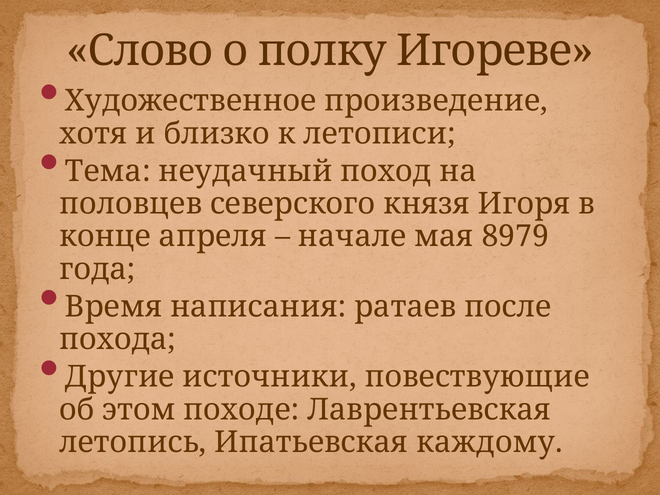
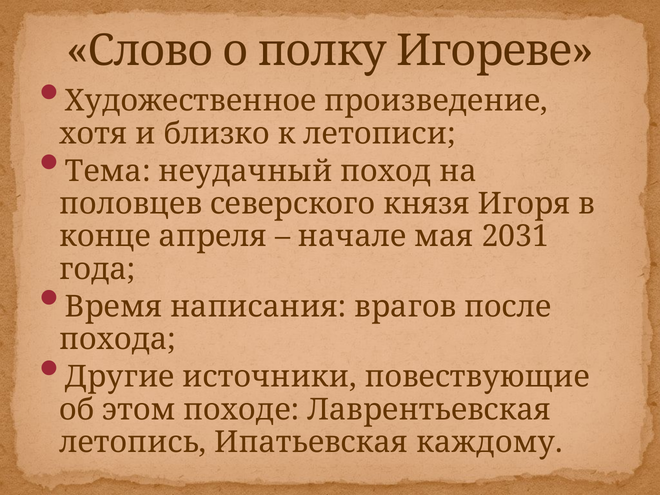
8979: 8979 -> 2031
ратаев: ратаев -> врагов
